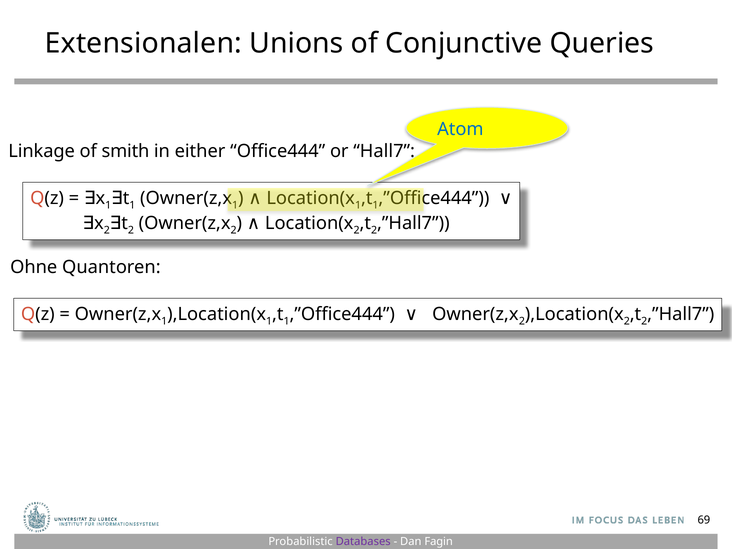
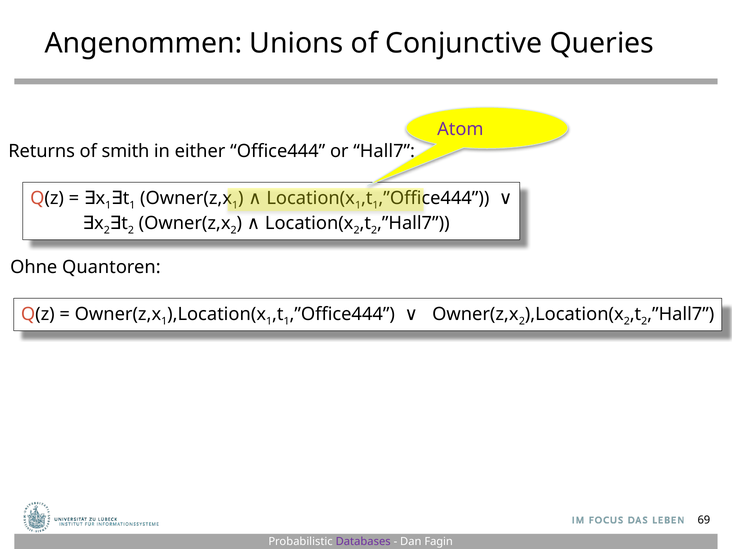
Extensionalen: Extensionalen -> Angenommen
Atom colour: blue -> purple
Linkage: Linkage -> Returns
